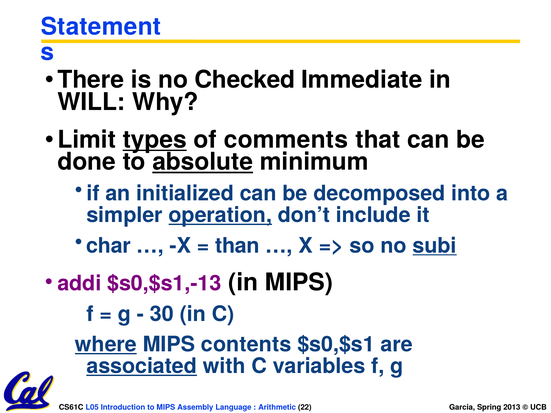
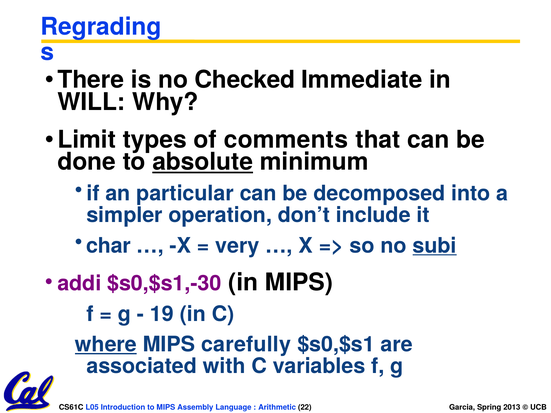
Statement: Statement -> Regrading
types underline: present -> none
initialized: initialized -> particular
operation underline: present -> none
than: than -> very
$s0,$s1,-13: $s0,$s1,-13 -> $s0,$s1,-30
30: 30 -> 19
contents: contents -> carefully
associated underline: present -> none
